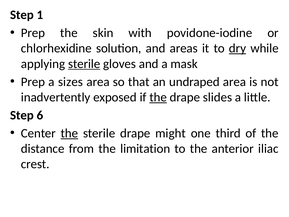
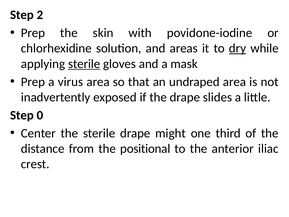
1: 1 -> 2
sizes: sizes -> virus
the at (158, 97) underline: present -> none
6: 6 -> 0
the at (69, 133) underline: present -> none
limitation: limitation -> positional
